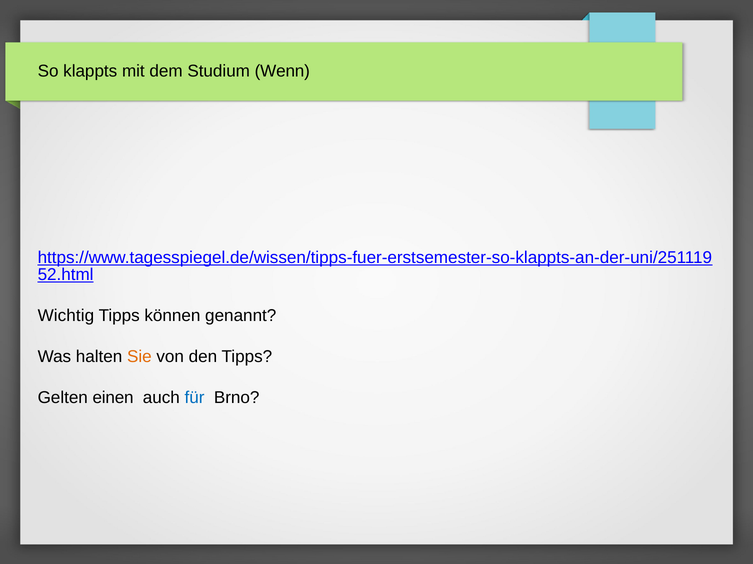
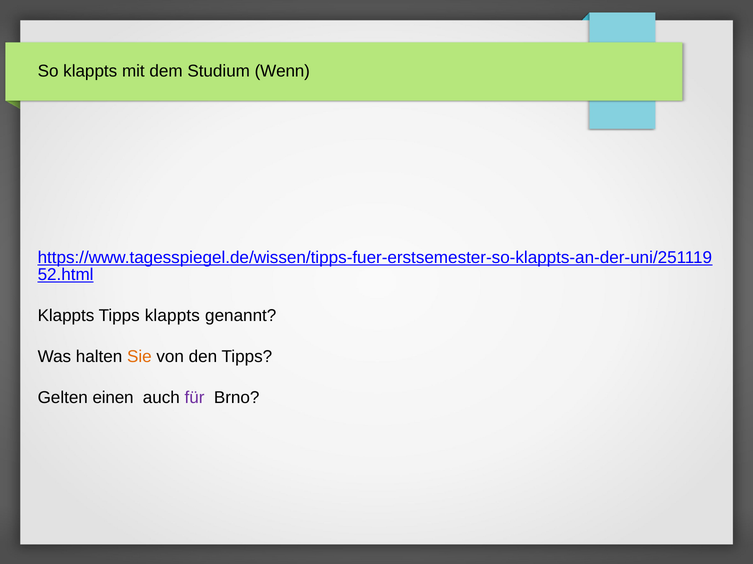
Wichtig at (66, 316): Wichtig -> Klappts
Tipps können: können -> klappts
für colour: blue -> purple
